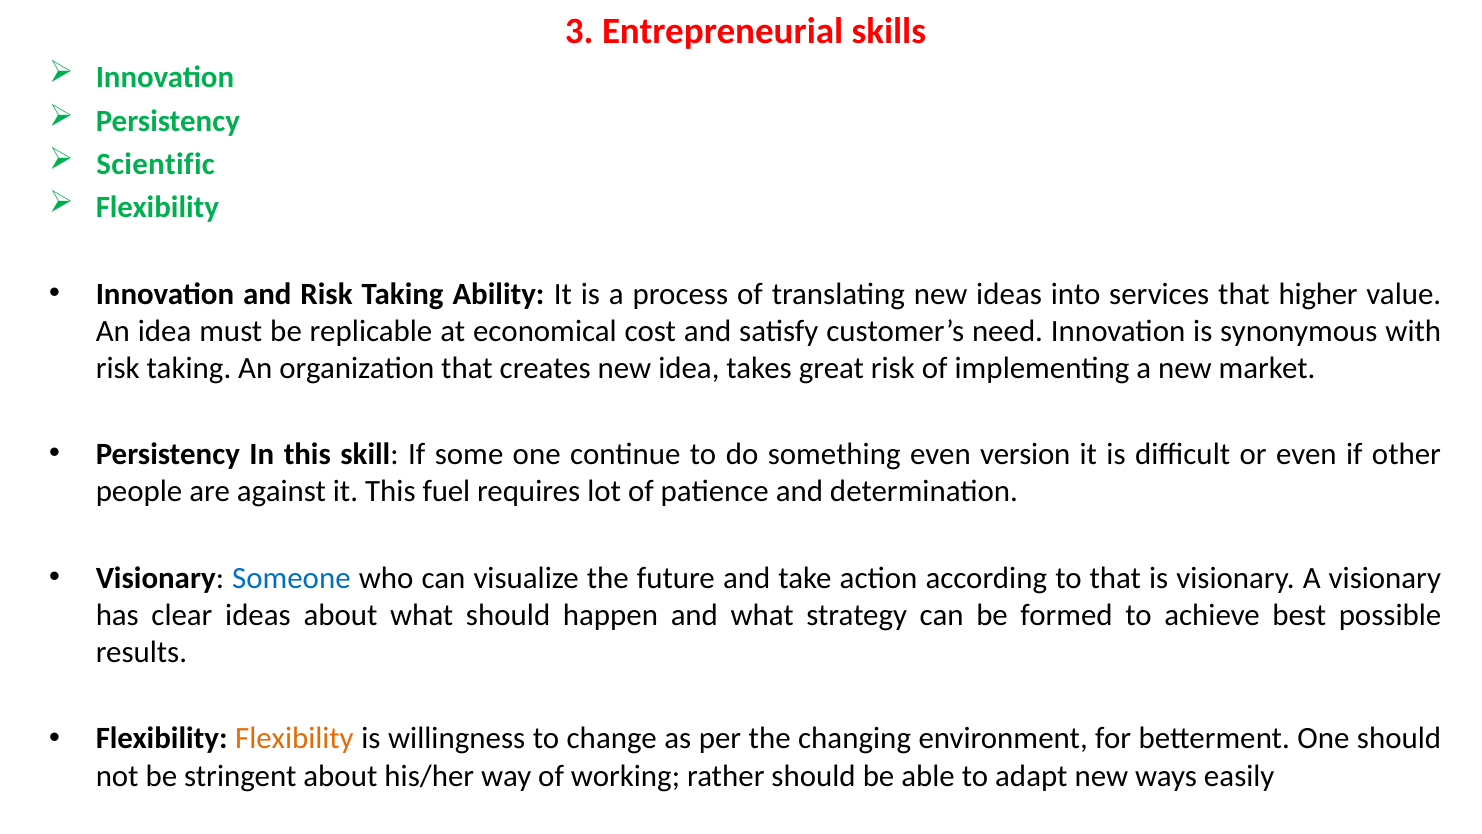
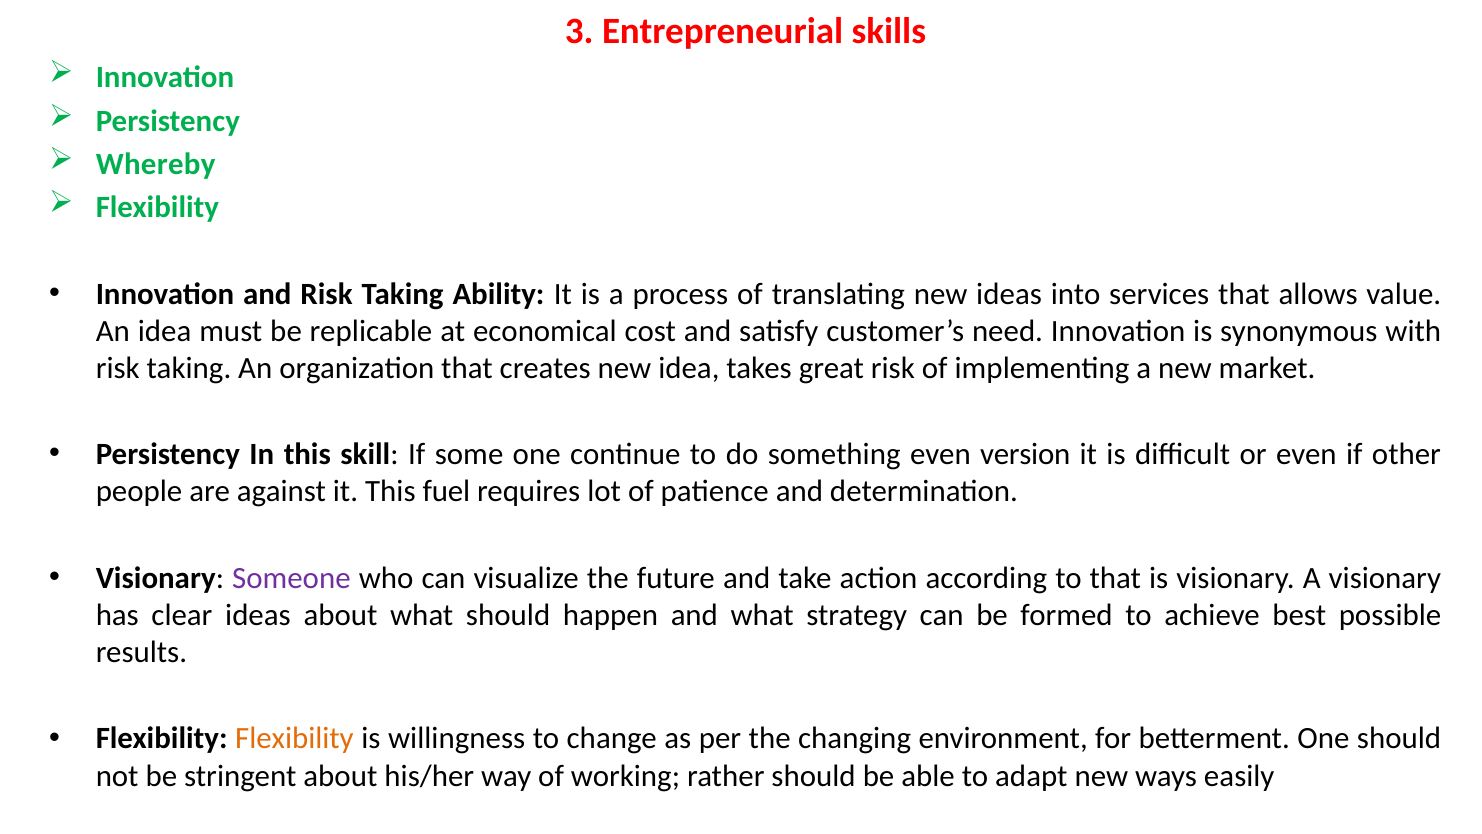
Scientific: Scientific -> Whereby
higher: higher -> allows
Someone colour: blue -> purple
